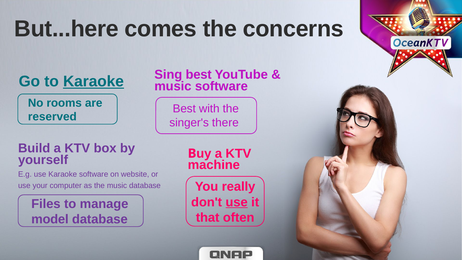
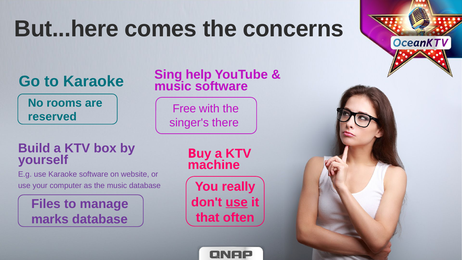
Karaoke at (93, 81) underline: present -> none
Sing best: best -> help
Best at (184, 109): Best -> Free
model: model -> marks
